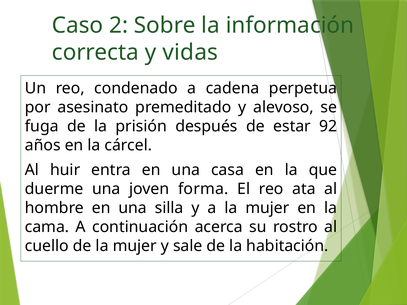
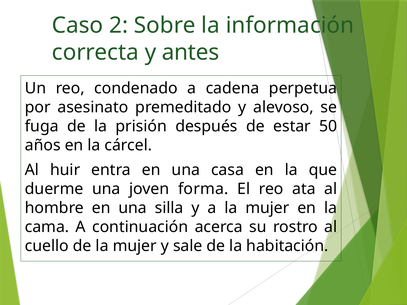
vidas: vidas -> antes
92: 92 -> 50
